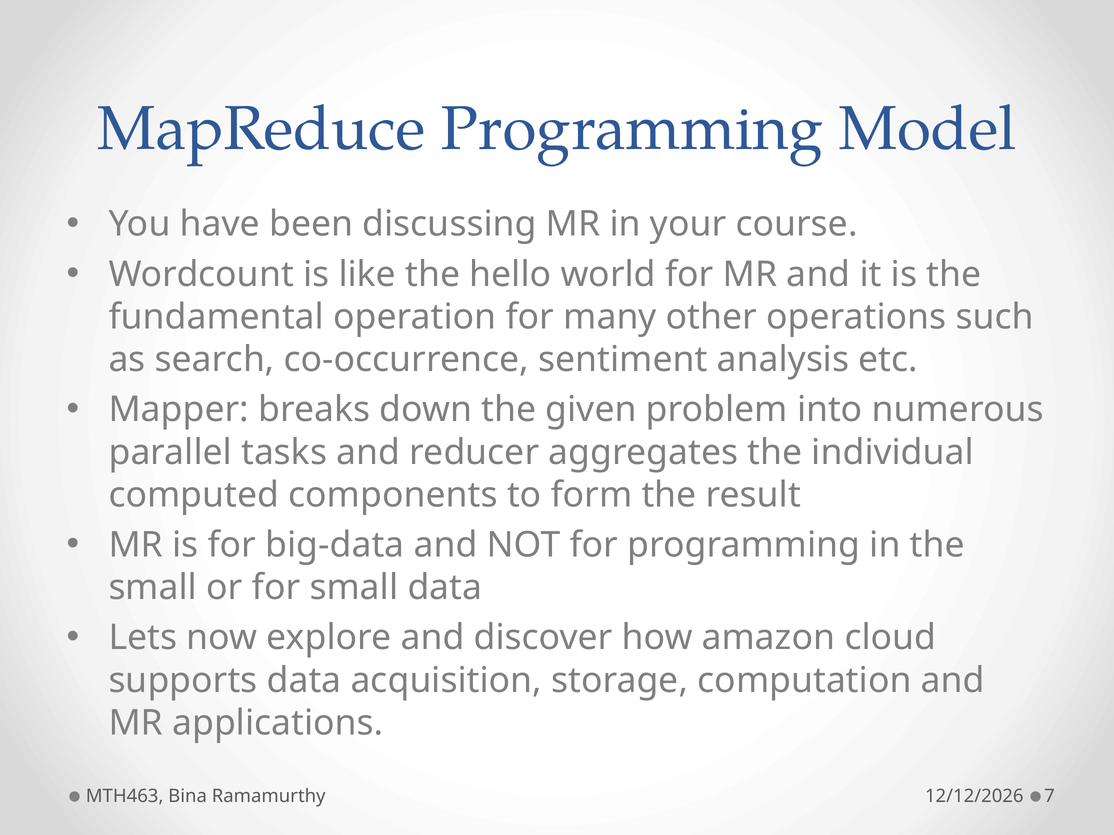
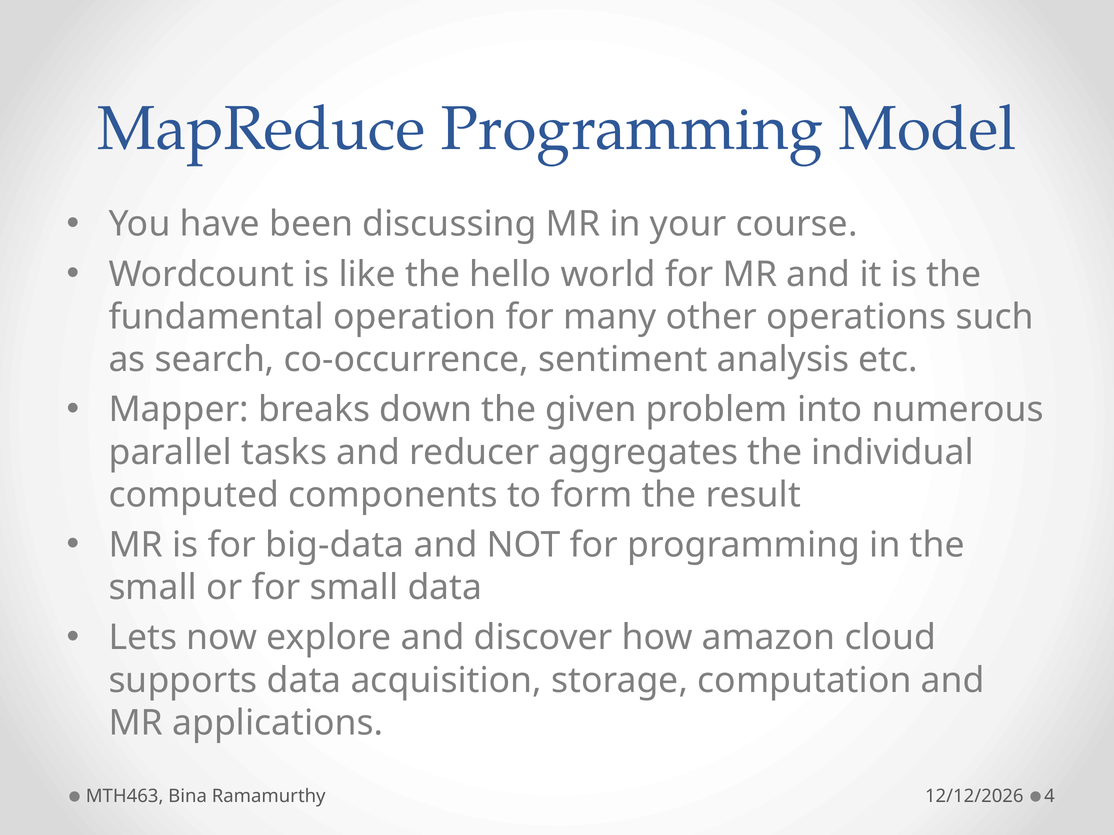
7: 7 -> 4
